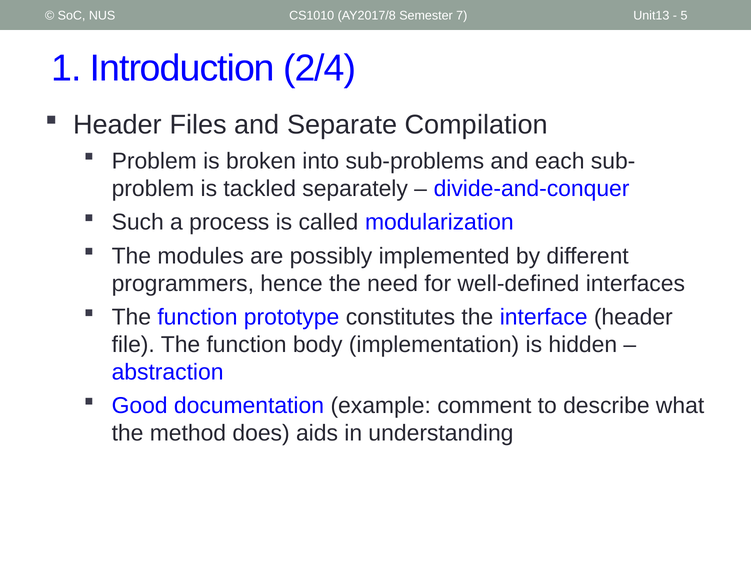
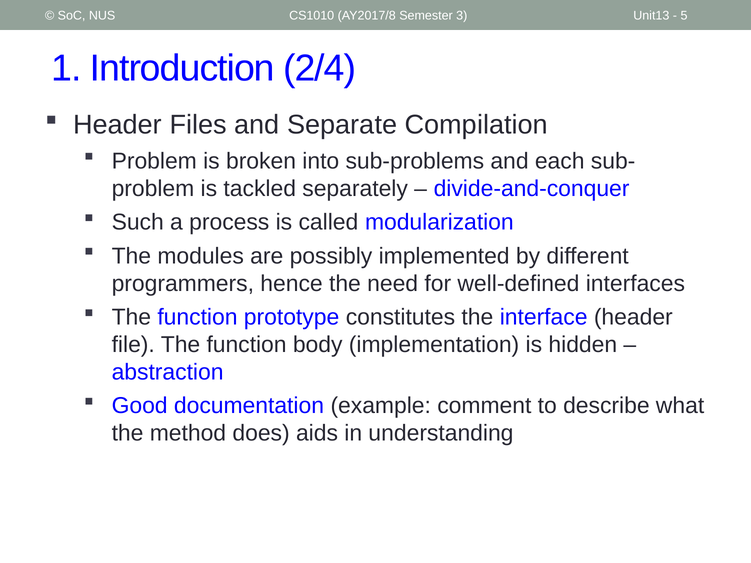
7: 7 -> 3
